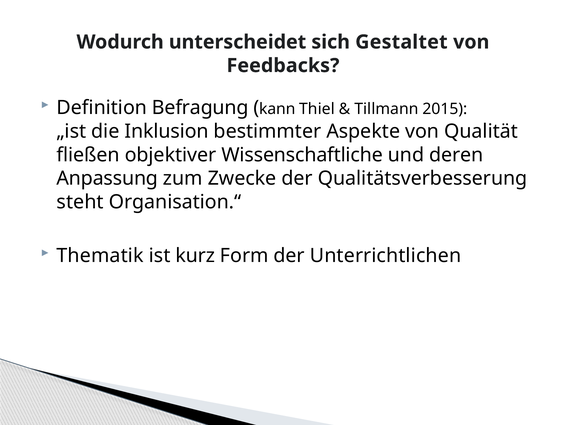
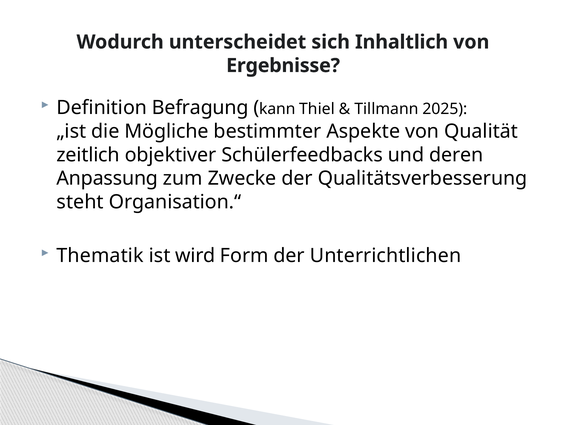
Gestaltet: Gestaltet -> Inhaltlich
Feedbacks: Feedbacks -> Ergebnisse
2015: 2015 -> 2025
Inklusion: Inklusion -> Mögliche
fließen: fließen -> zeitlich
Wissenschaftliche: Wissenschaftliche -> Schülerfeedbacks
kurz: kurz -> wird
